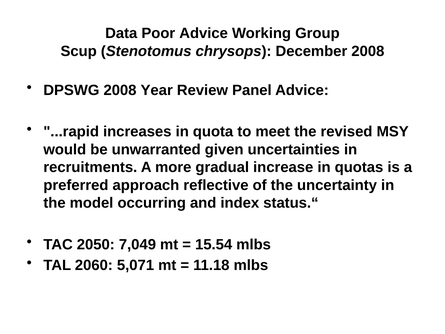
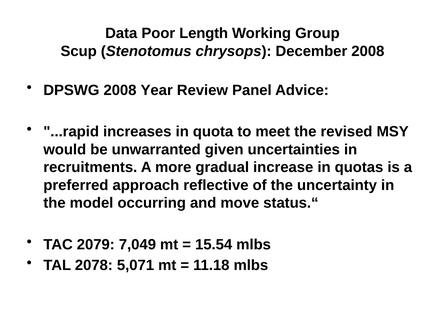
Poor Advice: Advice -> Length
index: index -> move
2050: 2050 -> 2079
2060: 2060 -> 2078
